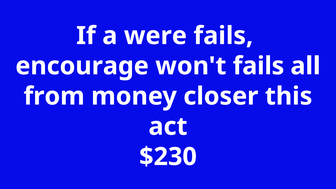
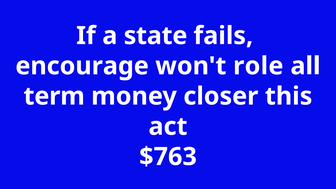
were: were -> state
won't fails: fails -> role
from: from -> term
$230: $230 -> $763
